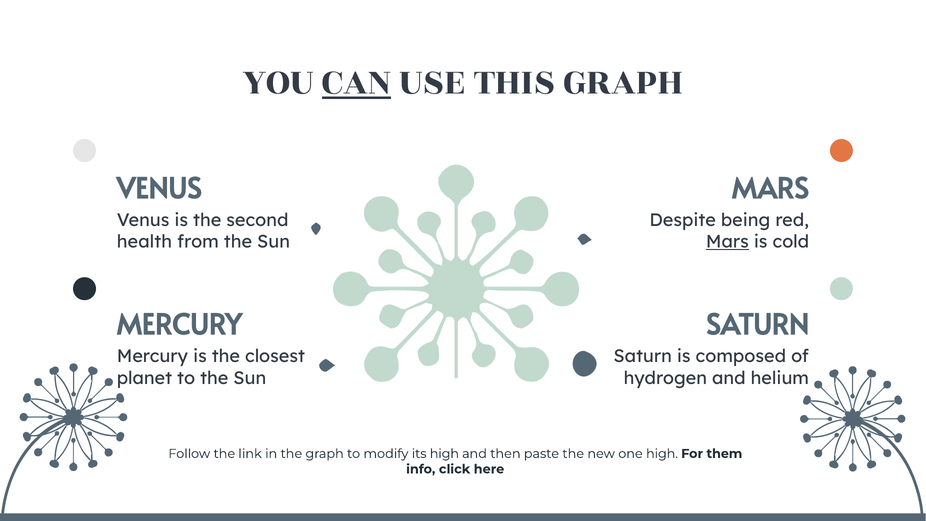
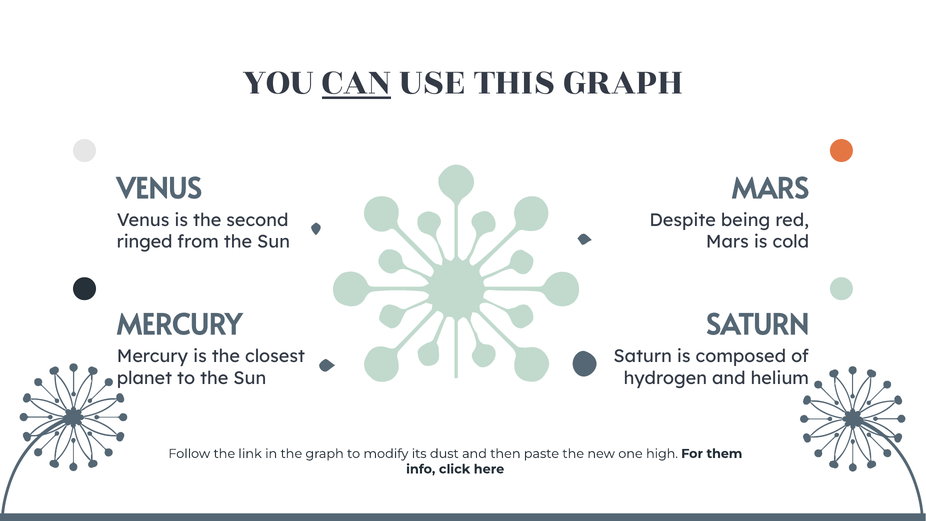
health: health -> ringed
Mars at (727, 242) underline: present -> none
its high: high -> dust
